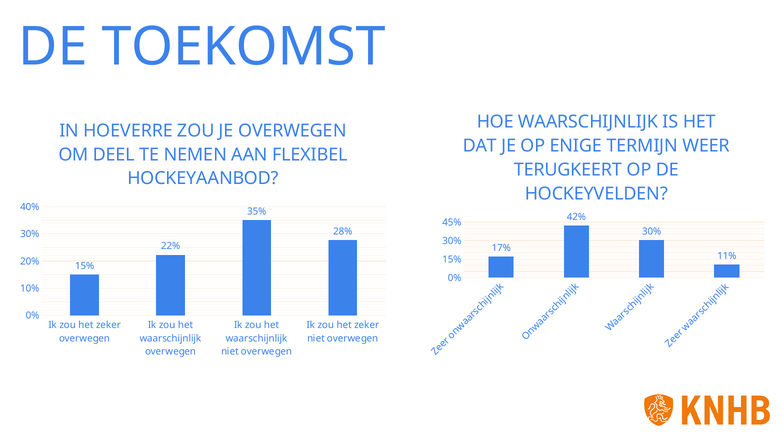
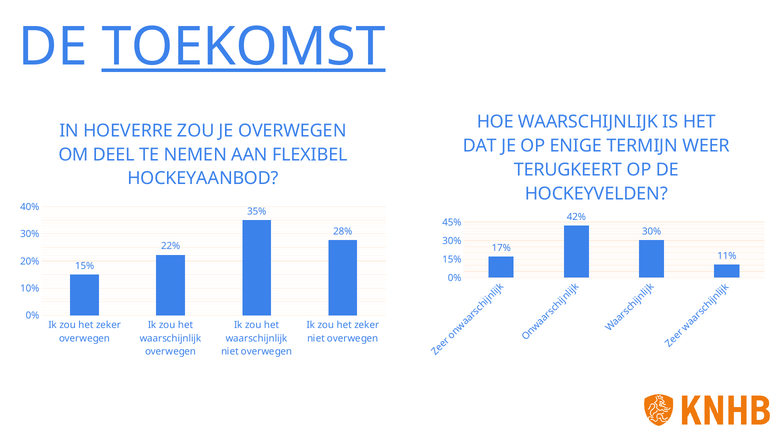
TOEKOMST underline: none -> present
